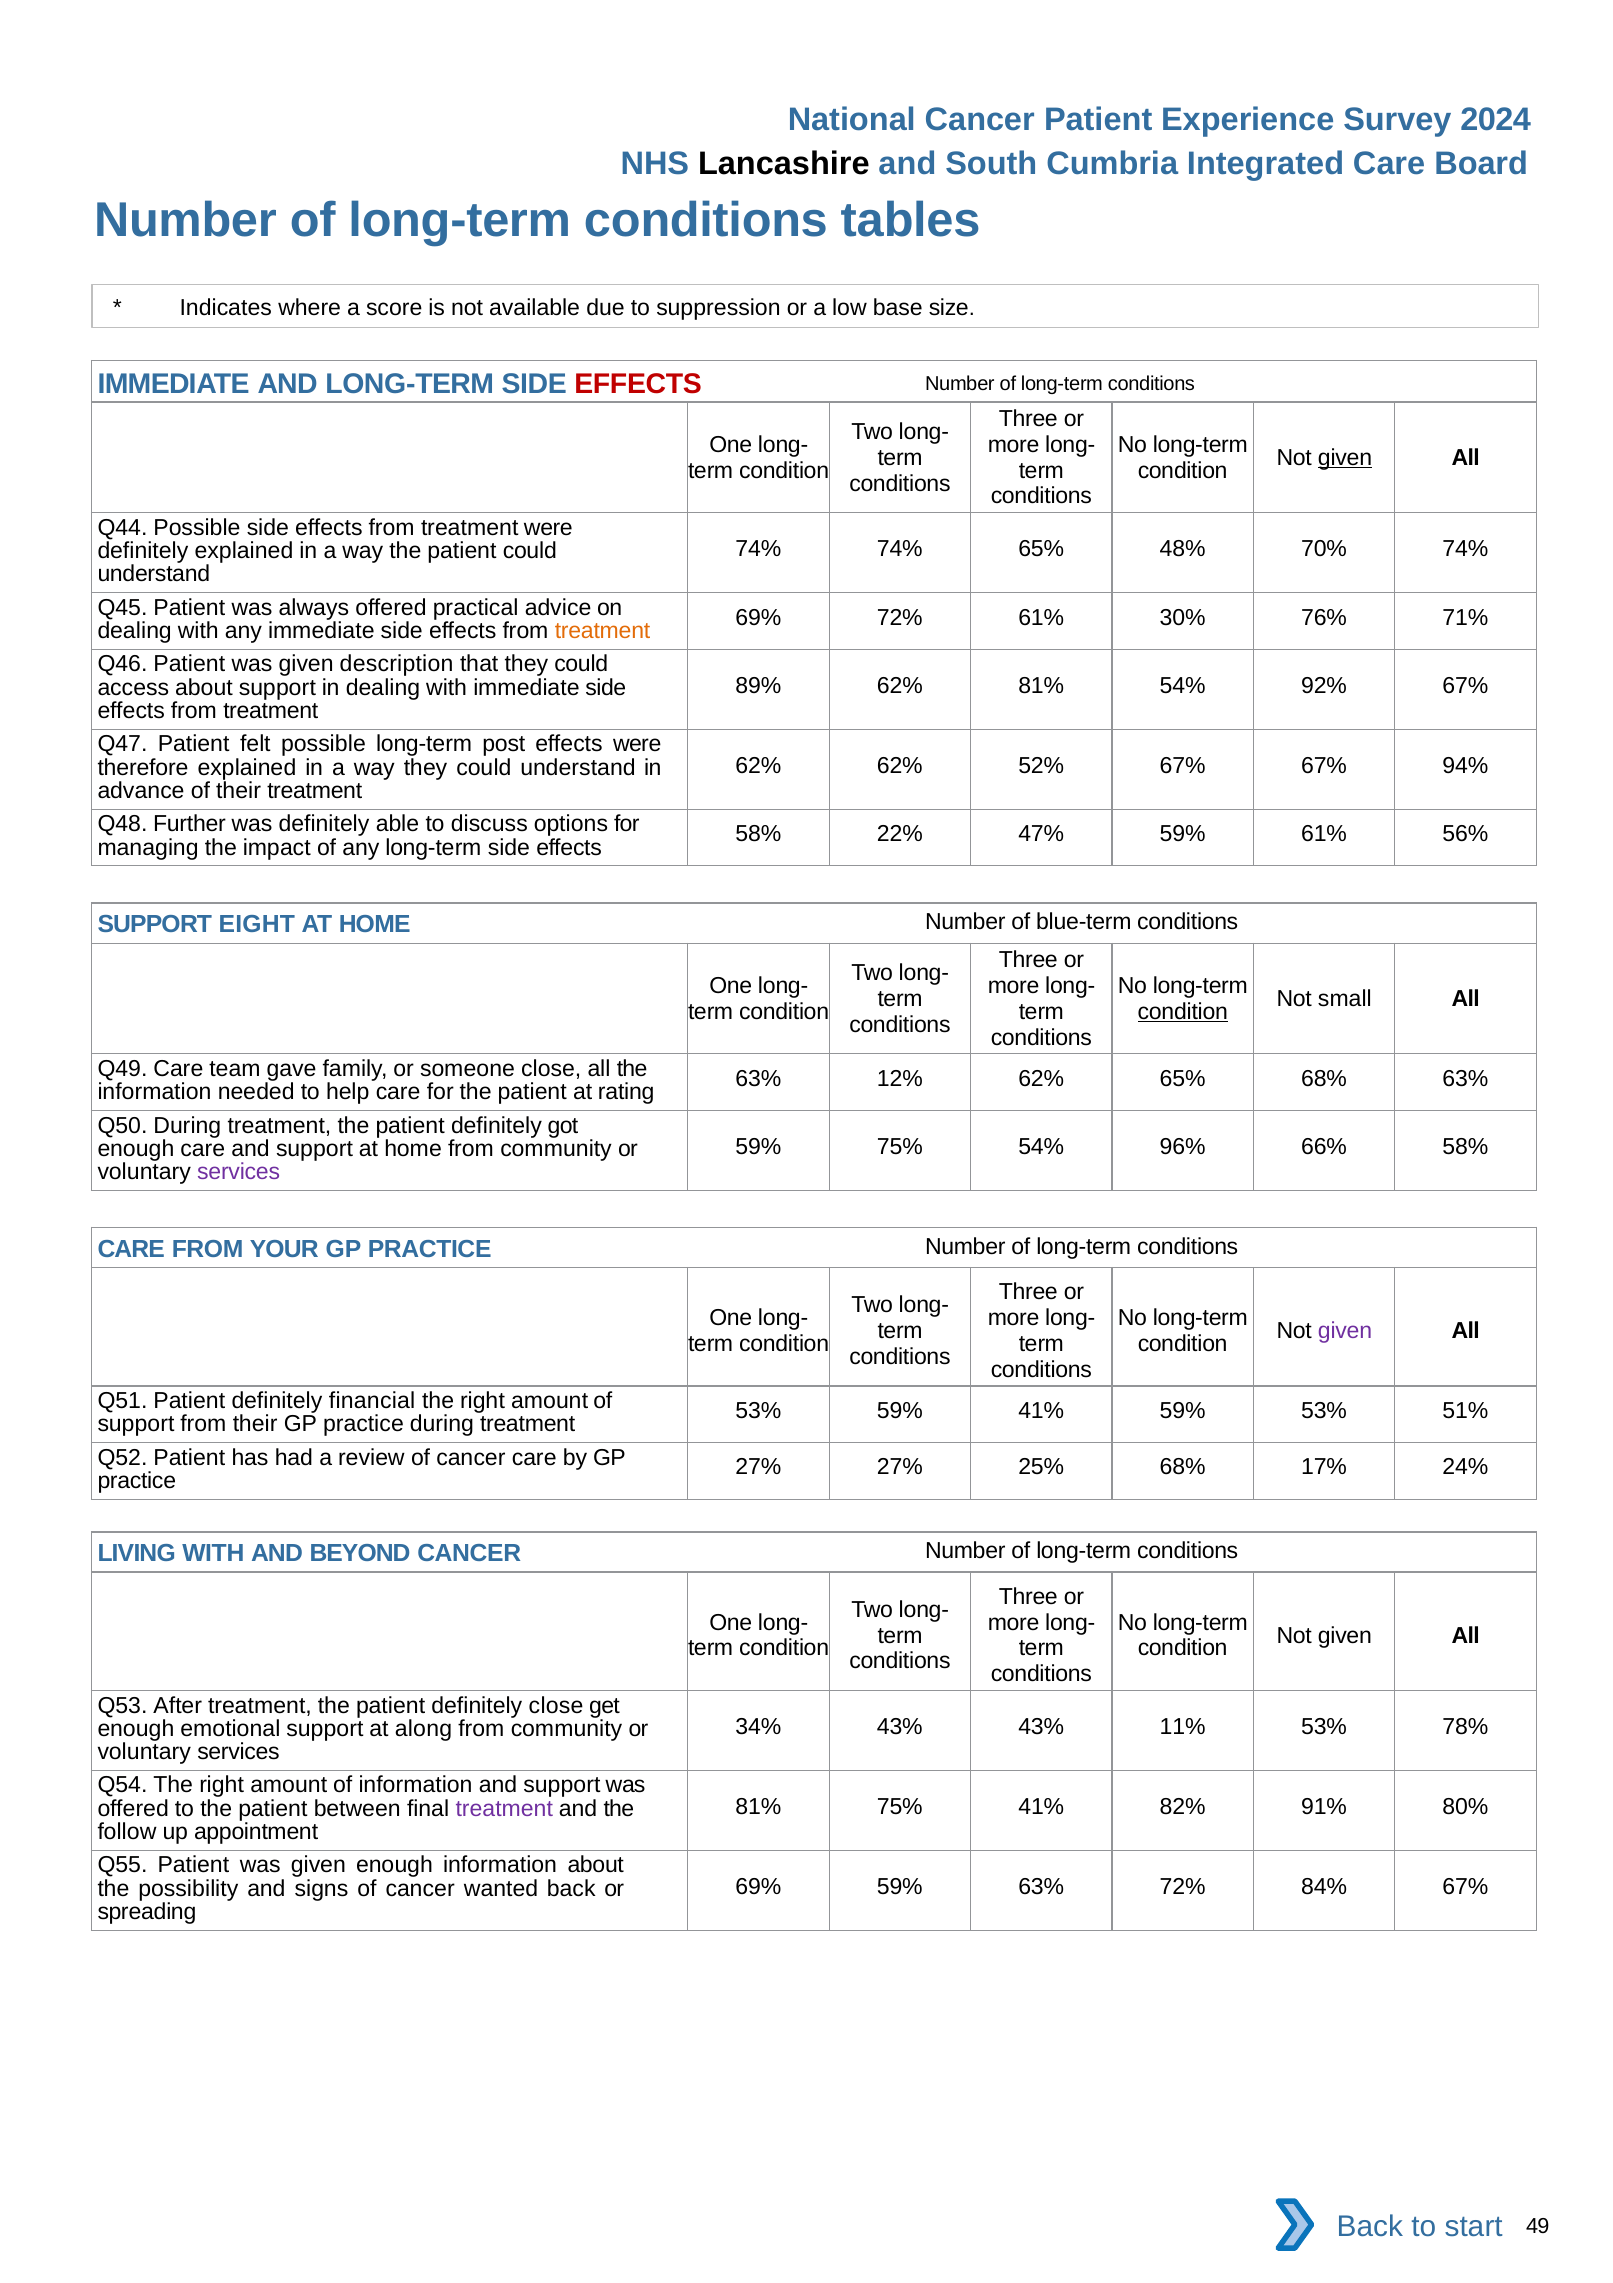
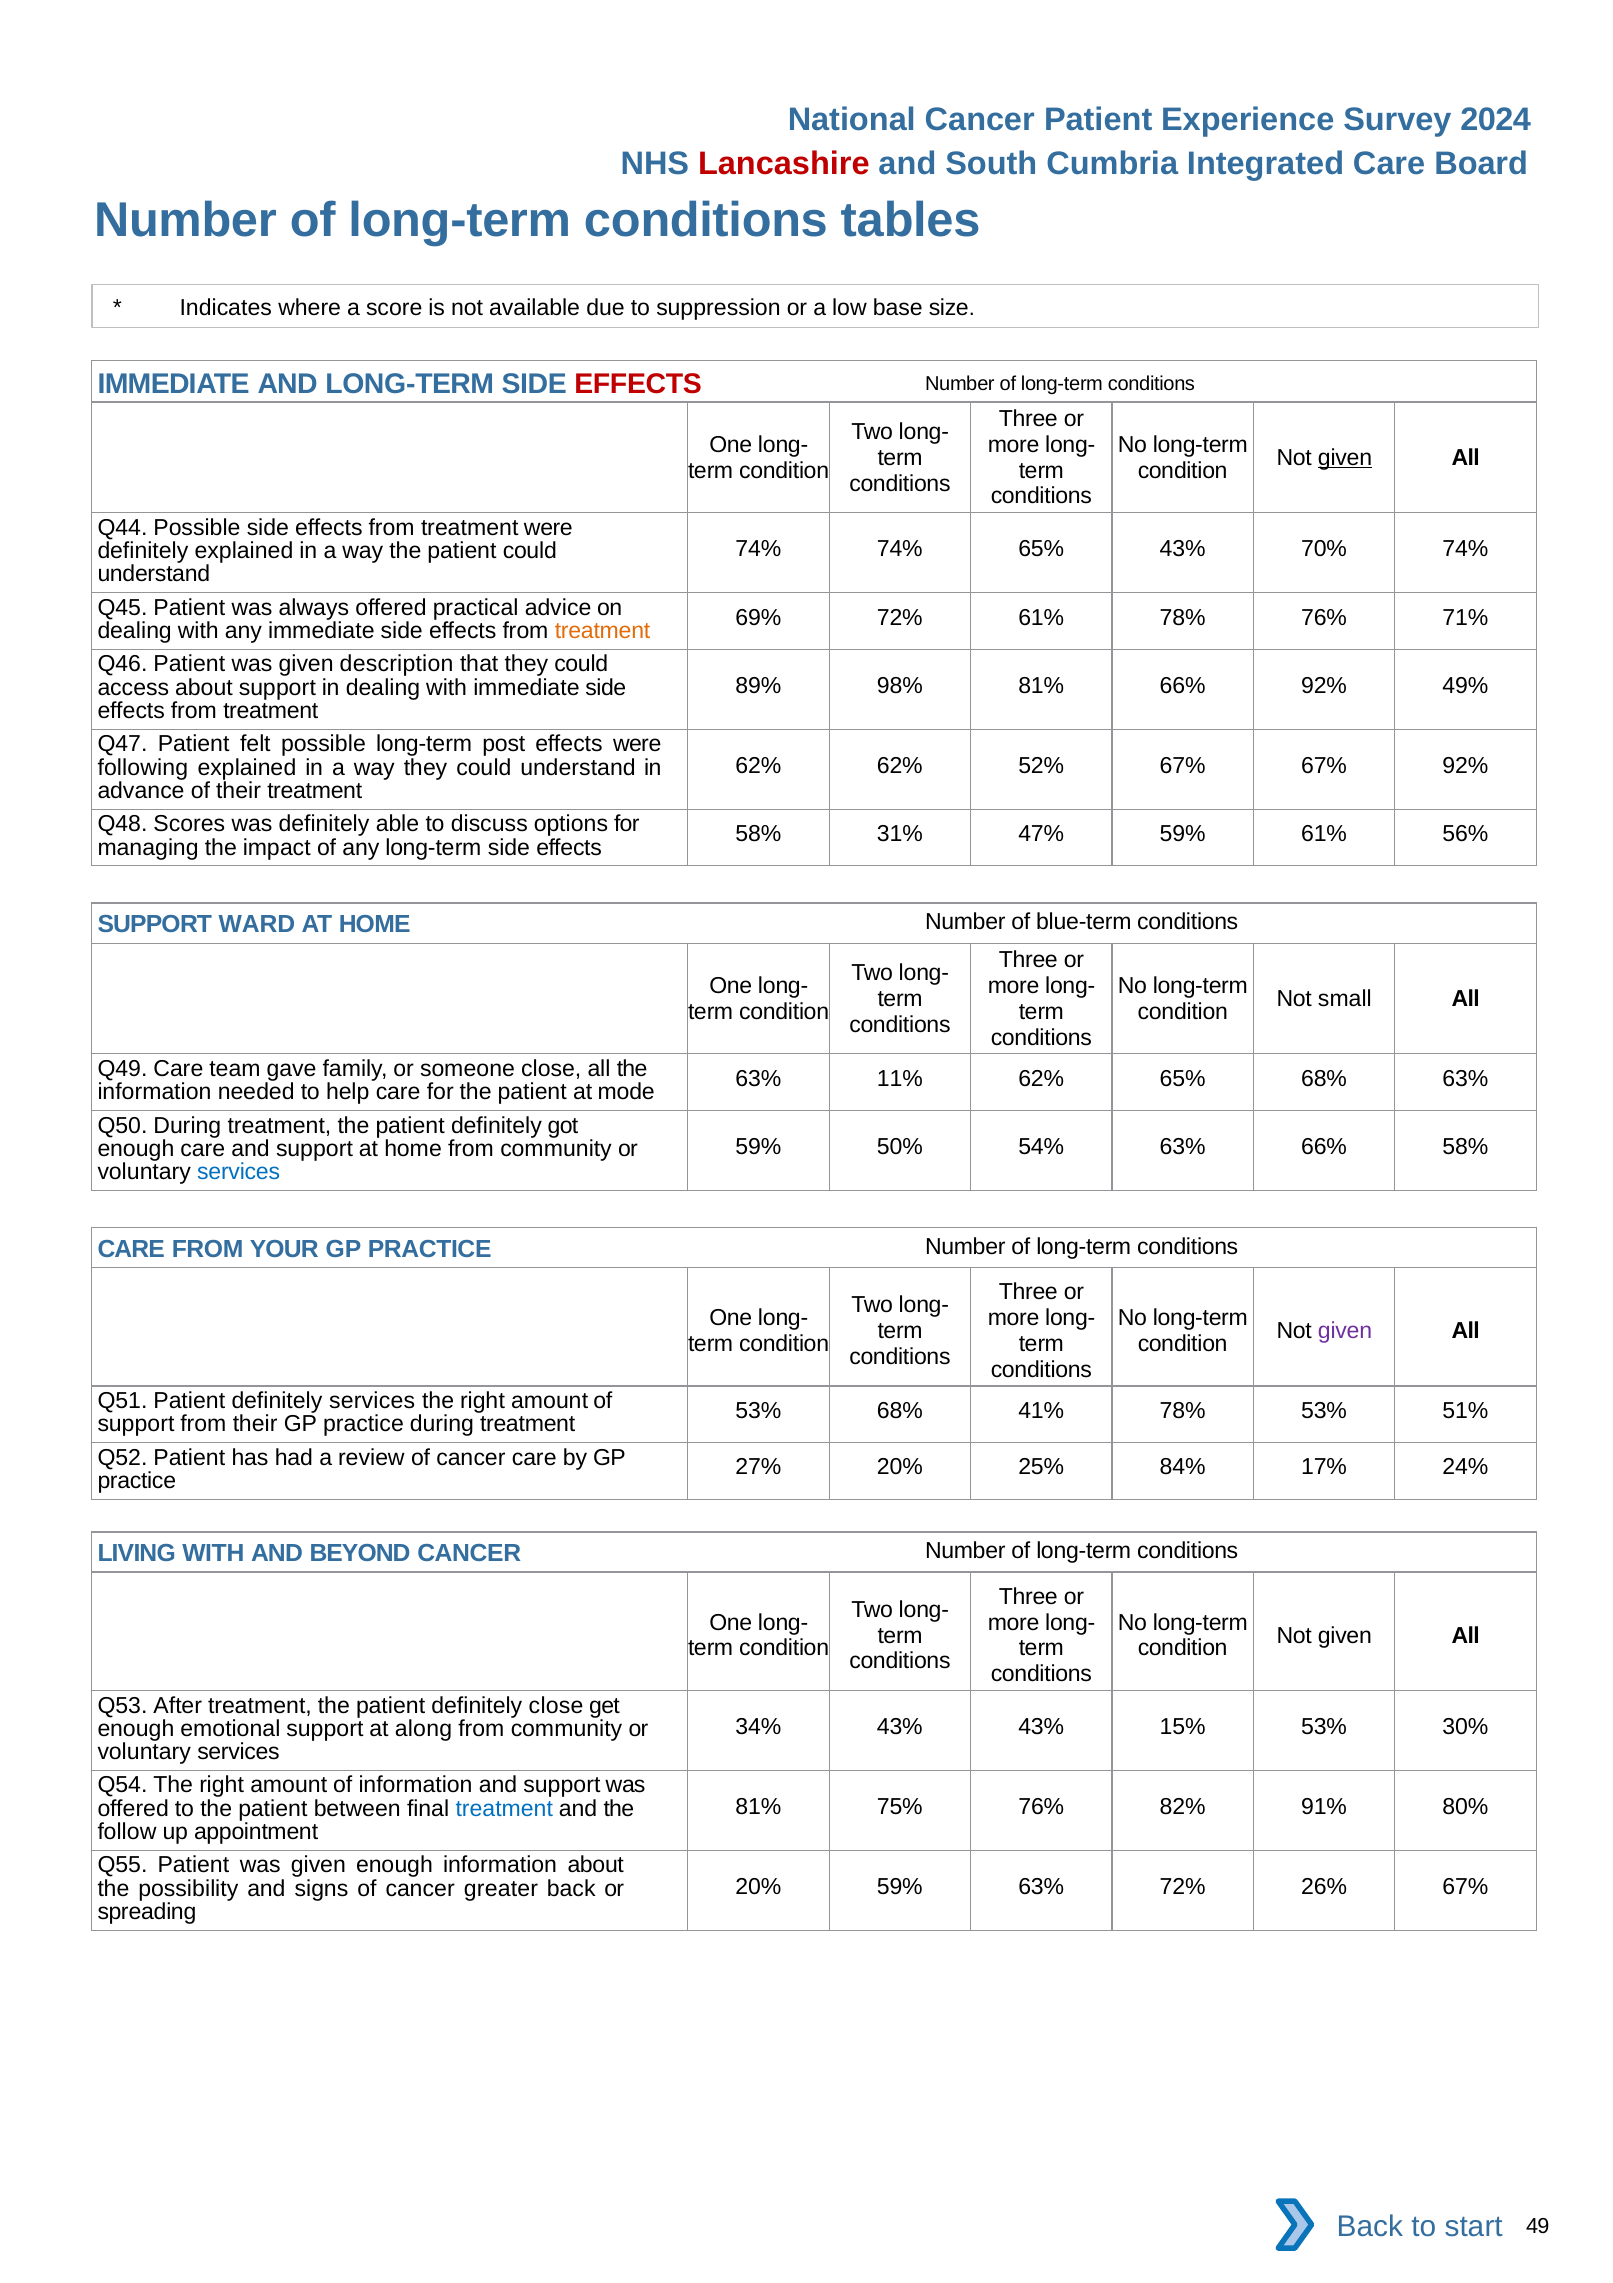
Lancashire colour: black -> red
65% 48%: 48% -> 43%
61% 30%: 30% -> 78%
89% 62%: 62% -> 98%
81% 54%: 54% -> 66%
92% 67%: 67% -> 49%
67% 94%: 94% -> 92%
therefore: therefore -> following
Further: Further -> Scores
22%: 22% -> 31%
EIGHT: EIGHT -> WARD
condition at (1183, 1012) underline: present -> none
12%: 12% -> 11%
rating: rating -> mode
59% 75%: 75% -> 50%
54% 96%: 96% -> 63%
services at (239, 1172) colour: purple -> blue
definitely financial: financial -> services
53% 59%: 59% -> 68%
41% 59%: 59% -> 78%
27% 27%: 27% -> 20%
25% 68%: 68% -> 84%
11%: 11% -> 15%
78%: 78% -> 30%
75% 41%: 41% -> 76%
treatment at (504, 1808) colour: purple -> blue
69% at (758, 1886): 69% -> 20%
84%: 84% -> 26%
wanted: wanted -> greater
